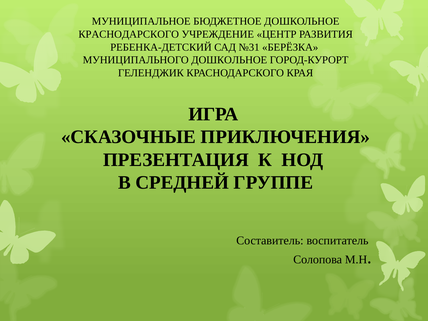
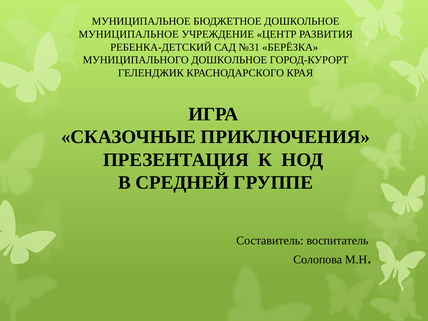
КРАСНОДАРСКОГО at (129, 34): КРАСНОДАРСКОГО -> МУНИЦИПАЛЬНОЕ
